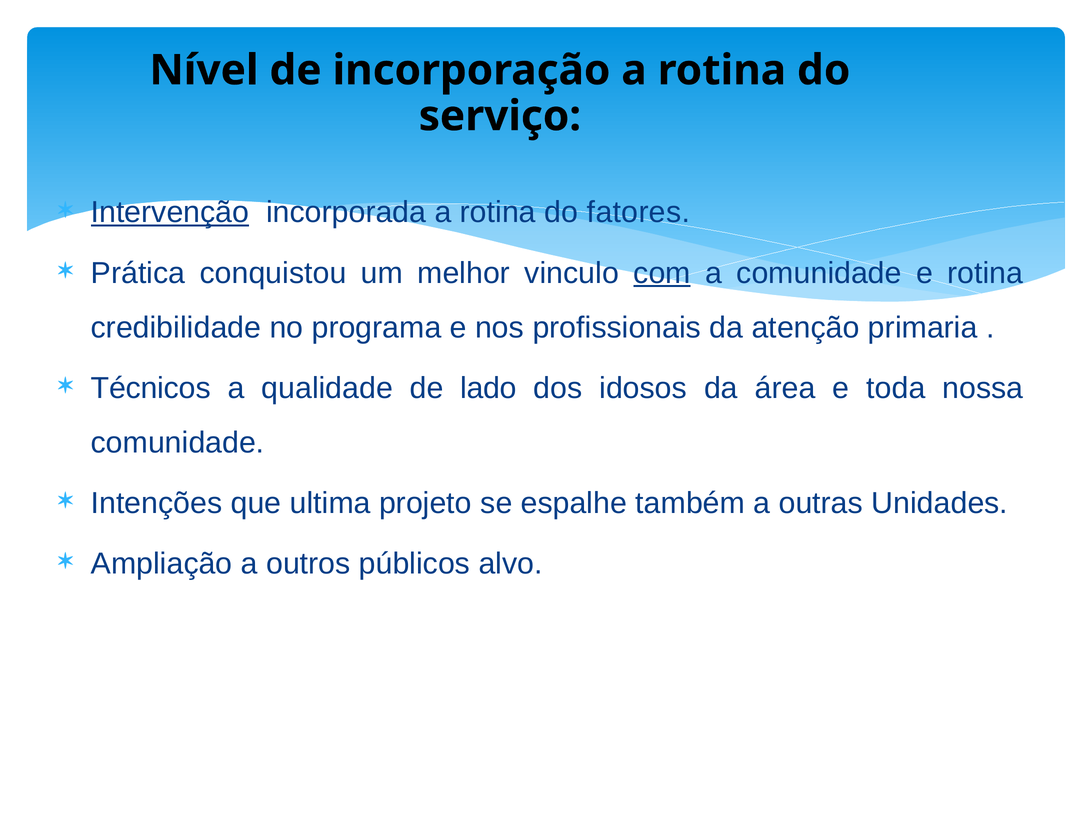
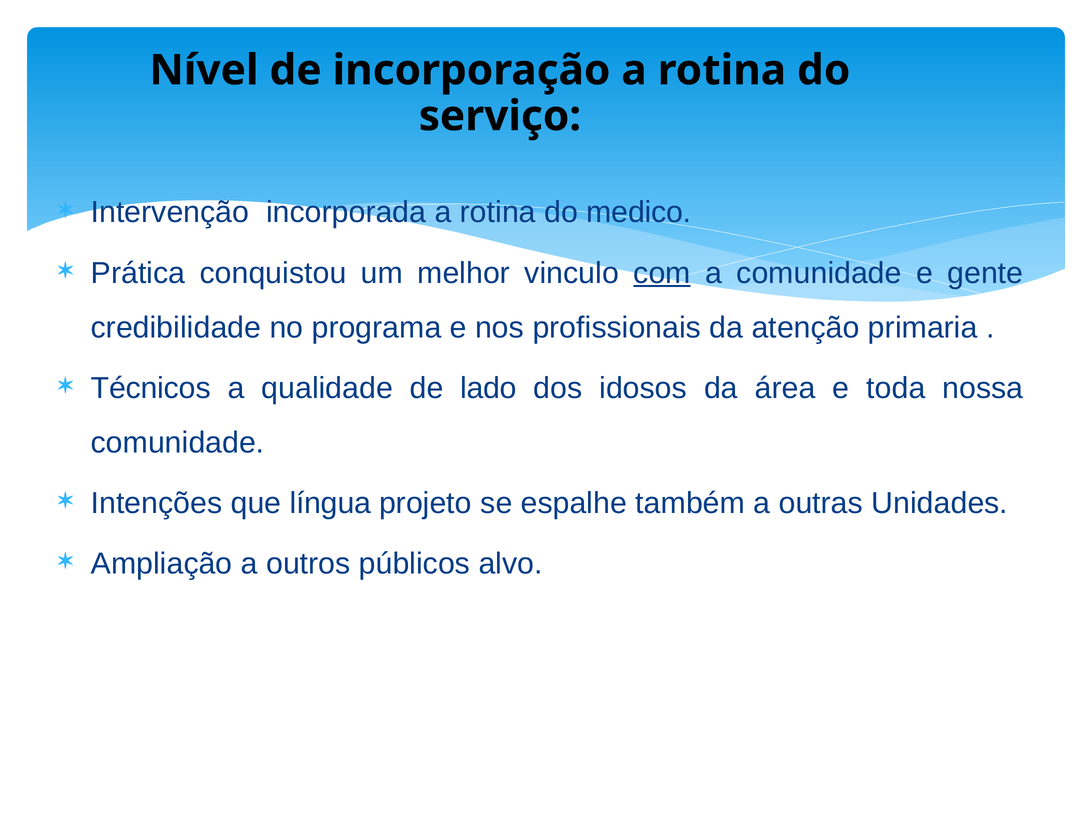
Intervenção underline: present -> none
fatores: fatores -> medico
e rotina: rotina -> gente
ultima: ultima -> língua
